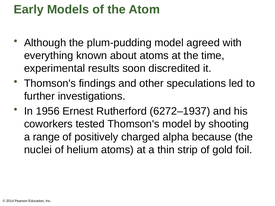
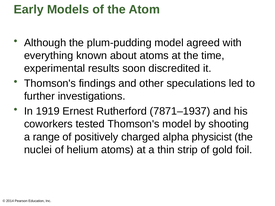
1956: 1956 -> 1919
6272–1937: 6272–1937 -> 7871–1937
because: because -> physicist
